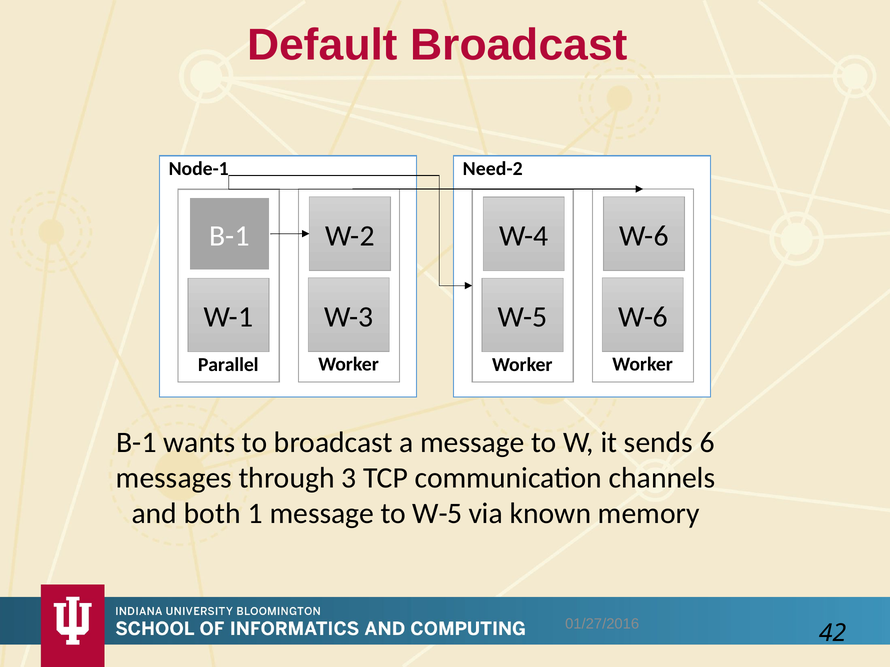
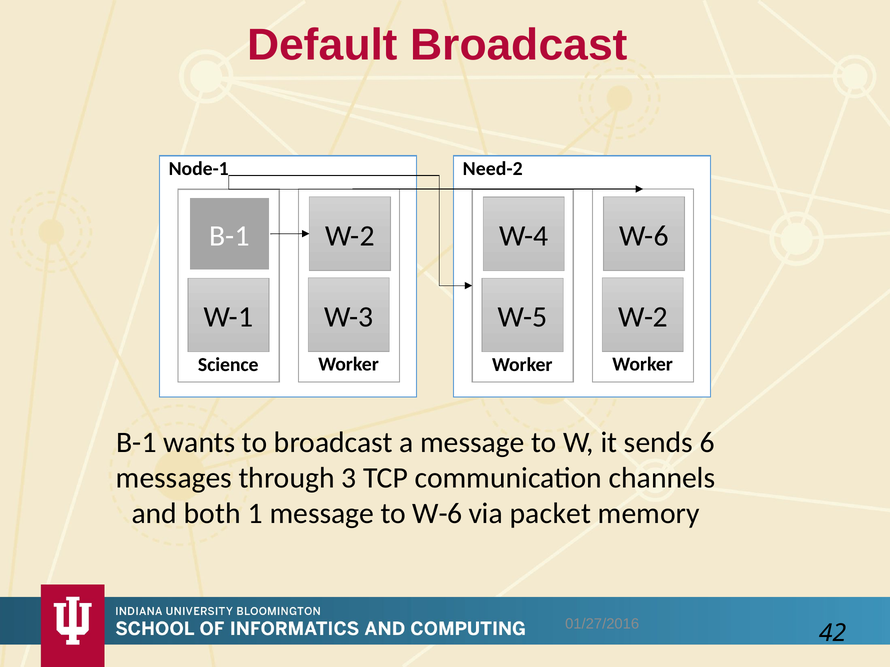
W-6 at (643, 317): W-6 -> W-2
Parallel: Parallel -> Science
to W-5: W-5 -> W-6
known: known -> packet
